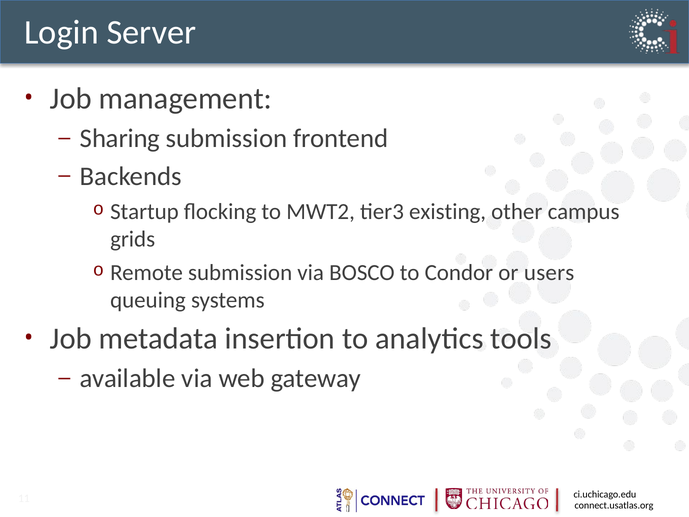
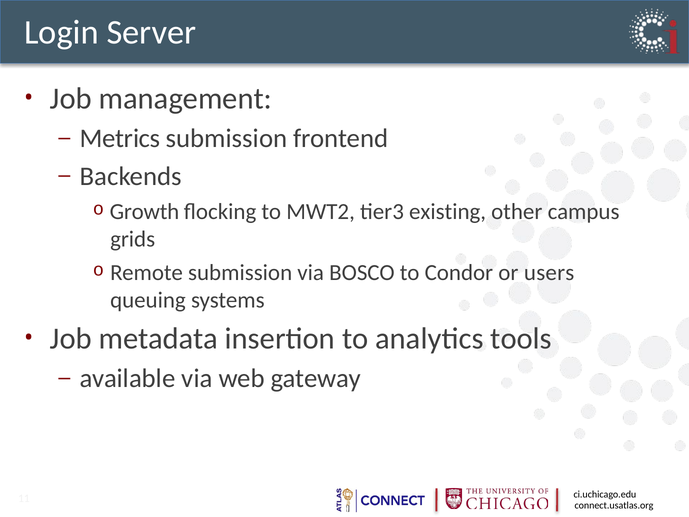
Sharing: Sharing -> Metrics
Startup: Startup -> Growth
